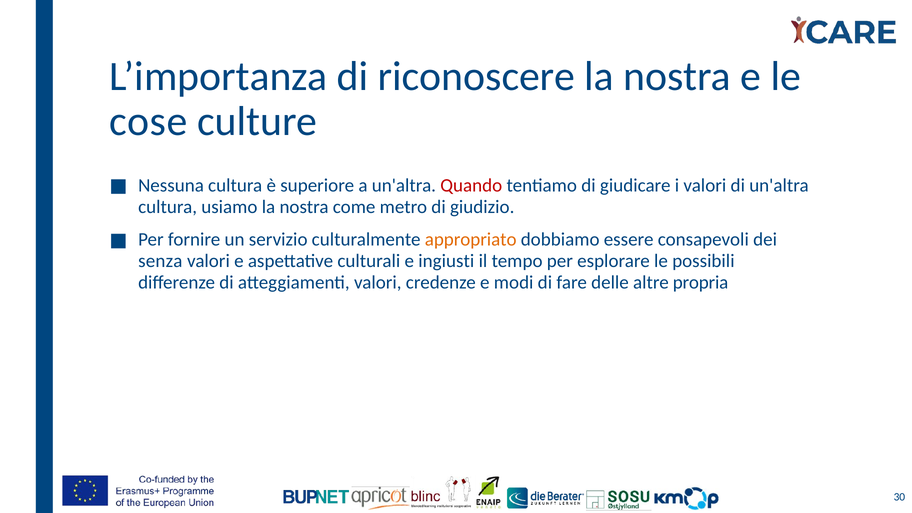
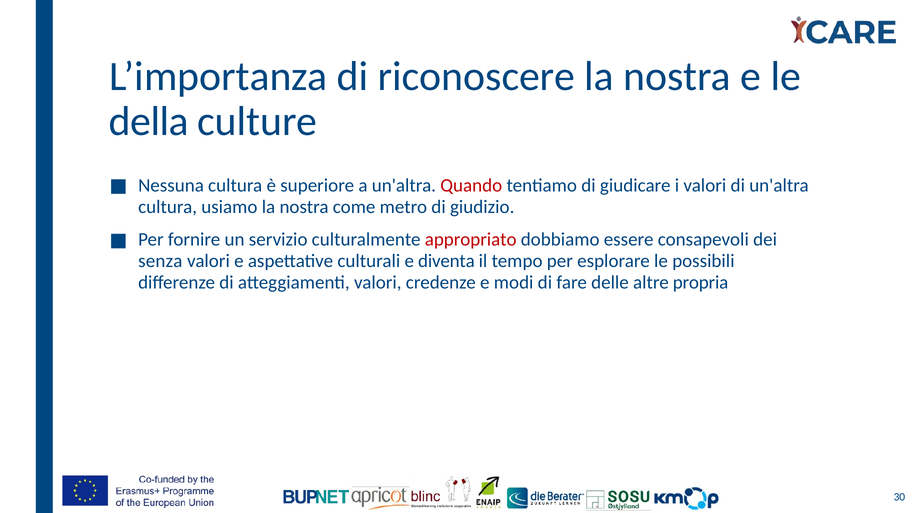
cose: cose -> della
appropriato colour: orange -> red
ingiusti: ingiusti -> diventa
